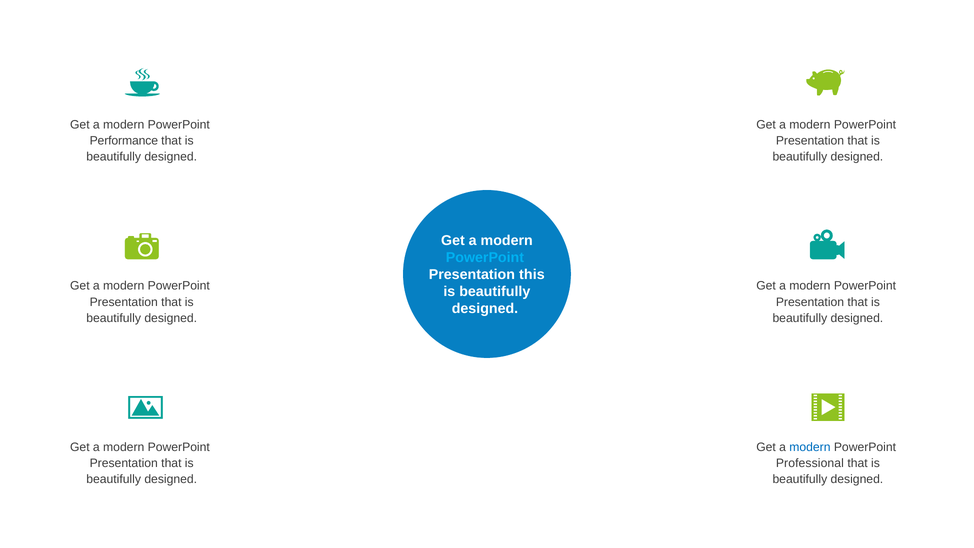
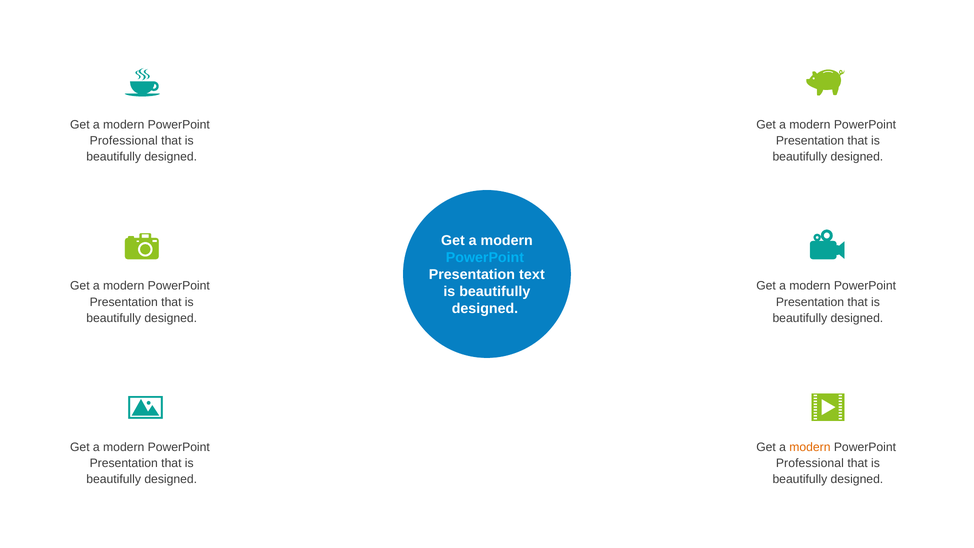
Performance at (124, 141): Performance -> Professional
this: this -> text
modern at (810, 447) colour: blue -> orange
